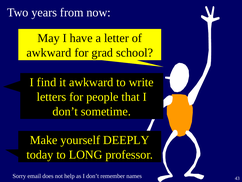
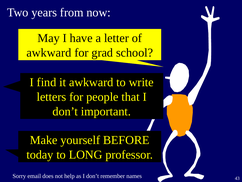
sometime: sometime -> important
DEEPLY: DEEPLY -> BEFORE
